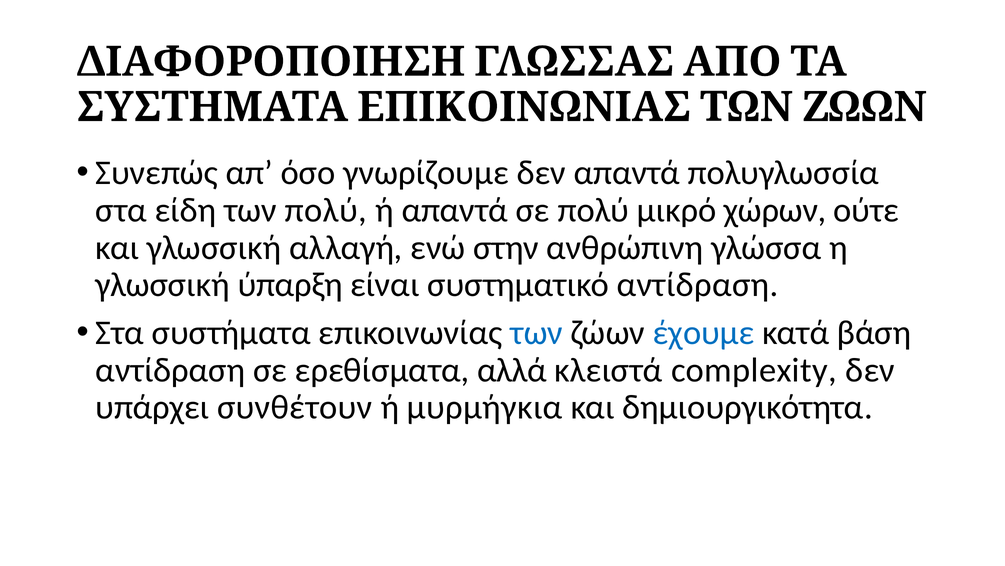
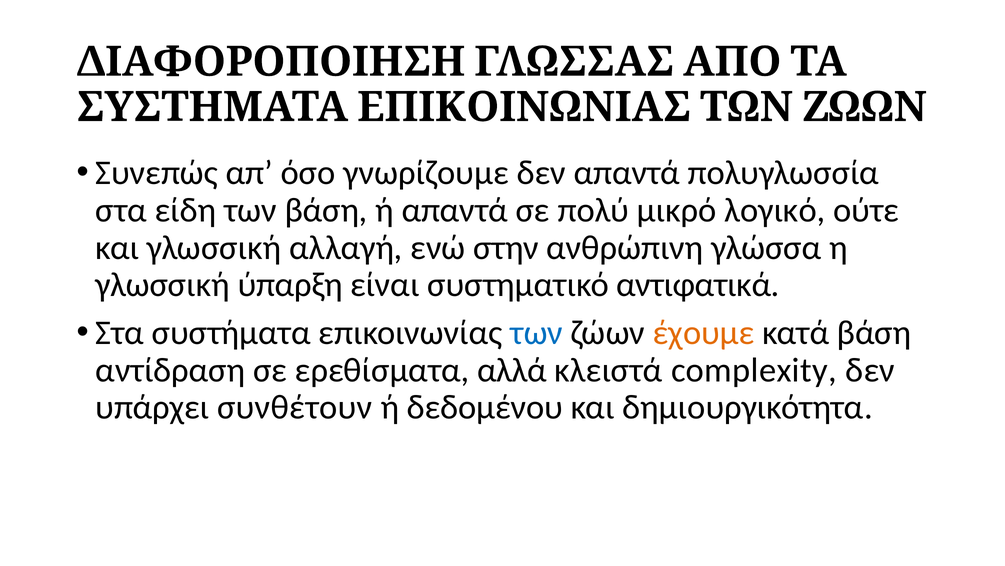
των πολύ: πολύ -> βάση
χώρων: χώρων -> λογικό
συστηματικό αντίδραση: αντίδραση -> αντιφατικά
έχουμε colour: blue -> orange
μυρμήγκια: μυρμήγκια -> δεδομένου
